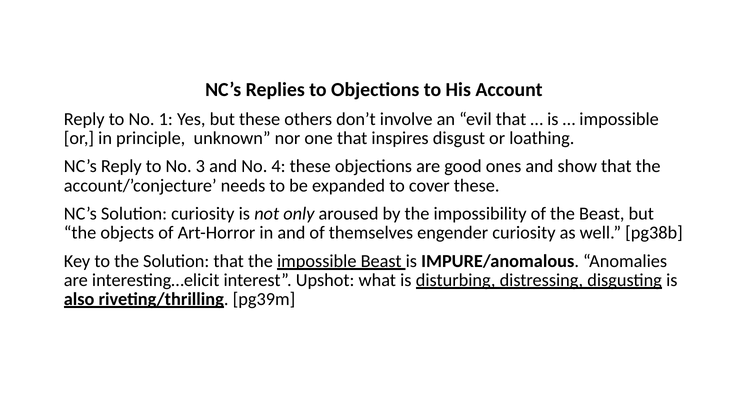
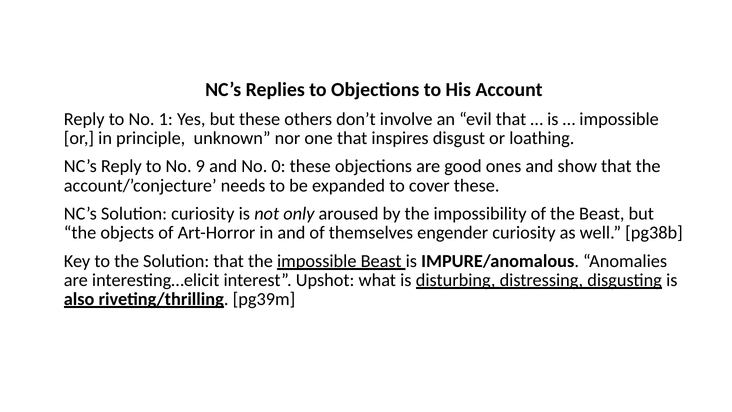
3: 3 -> 9
4: 4 -> 0
